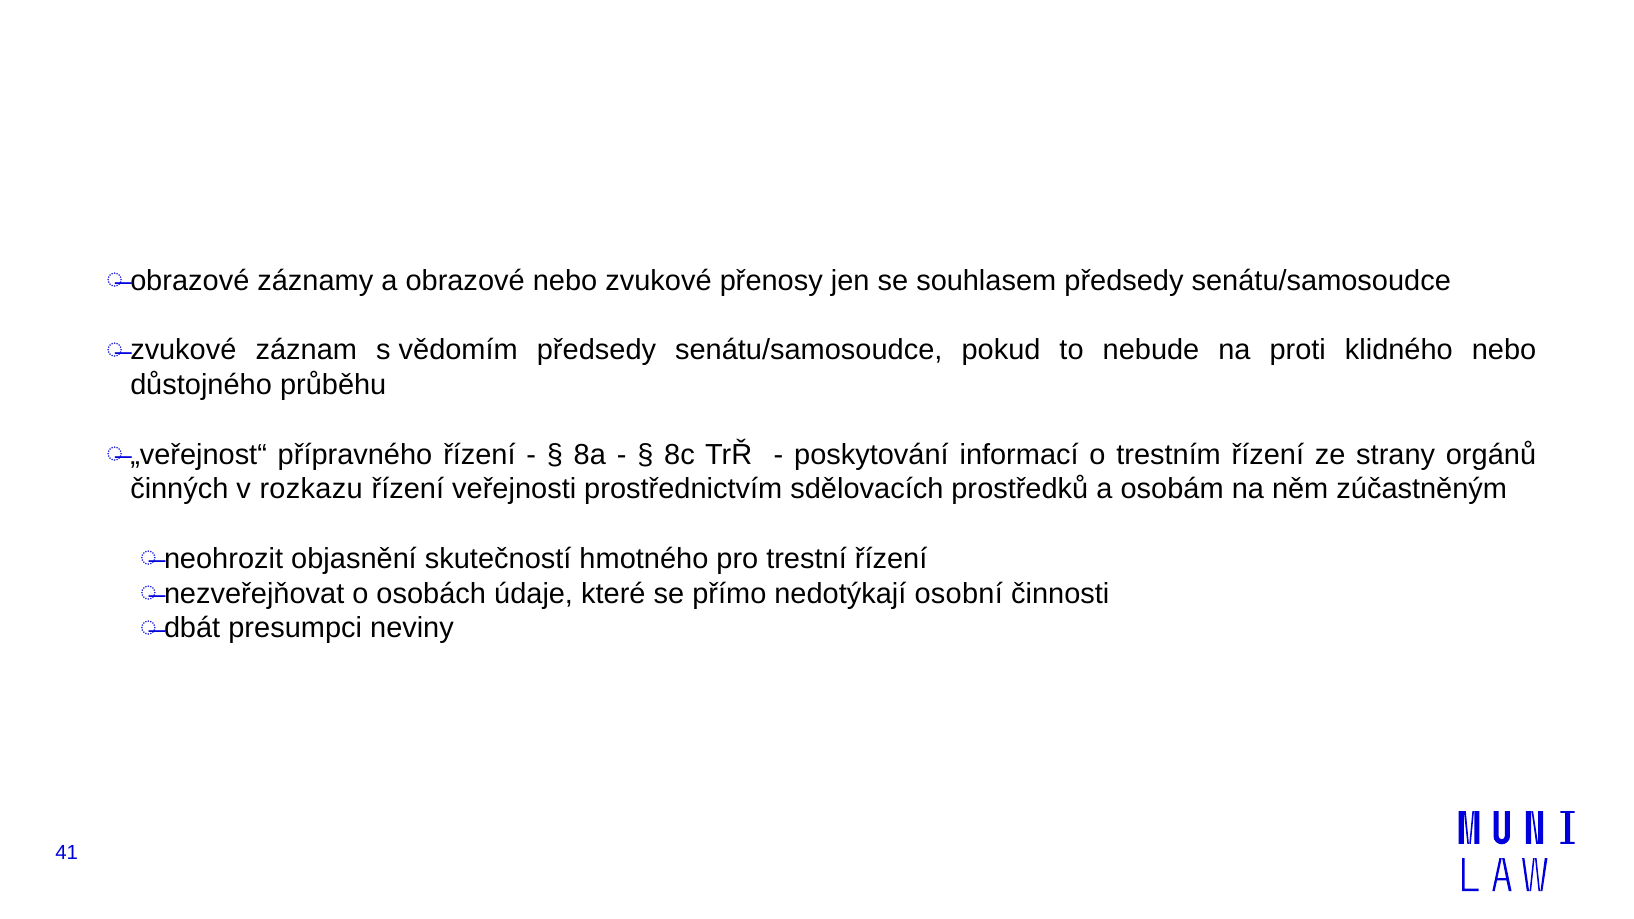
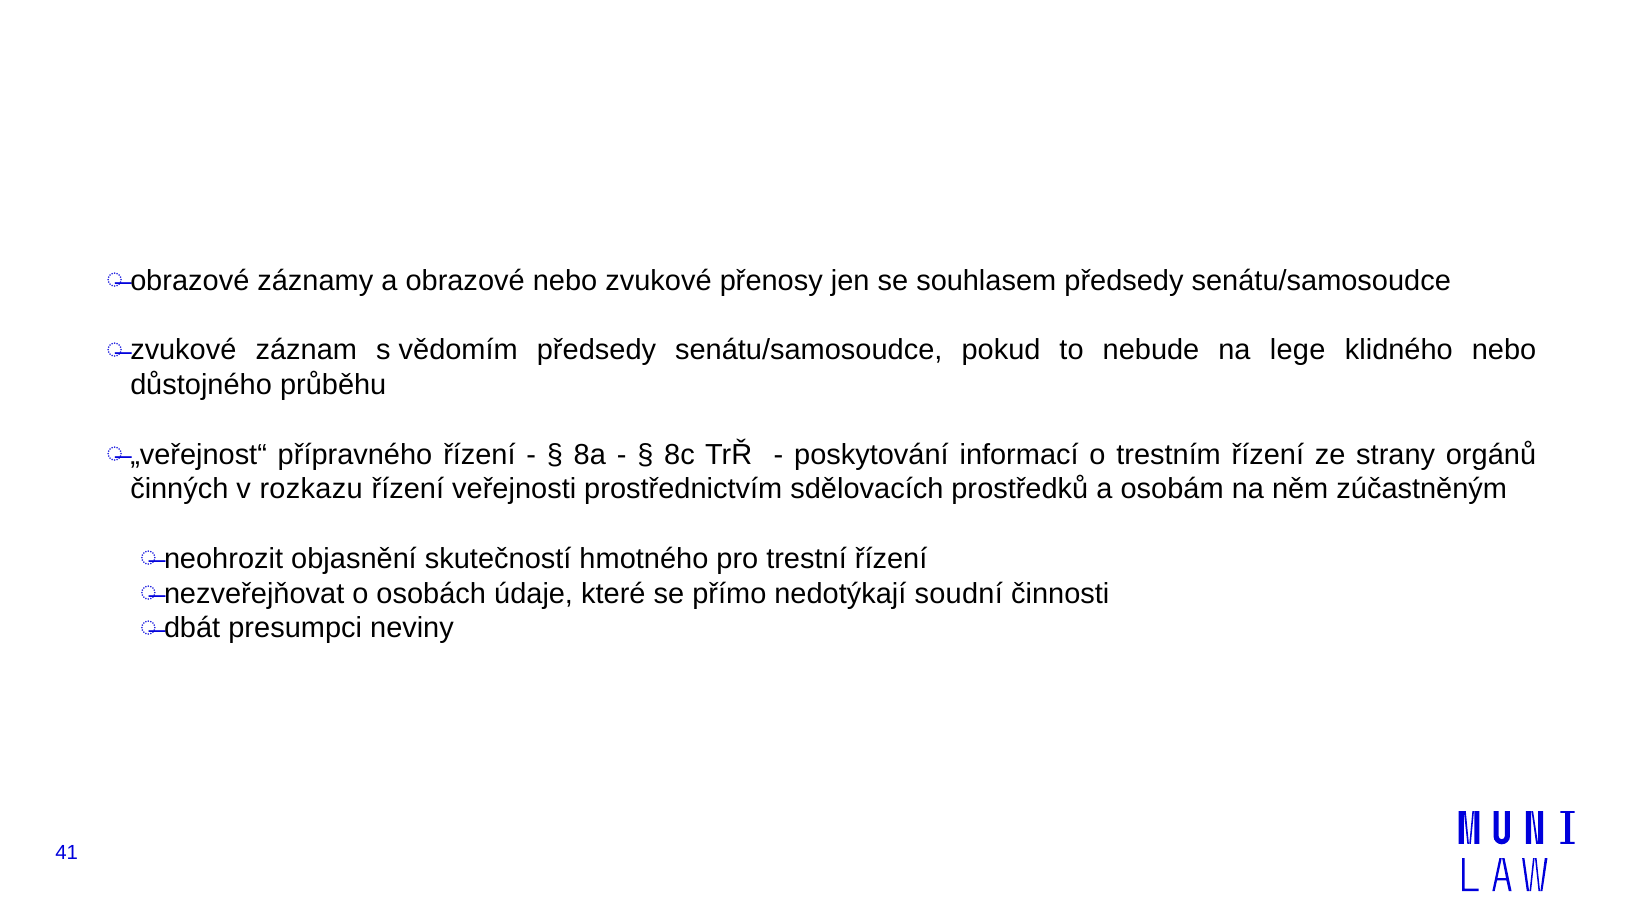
proti: proti -> lege
osobní: osobní -> soudní
